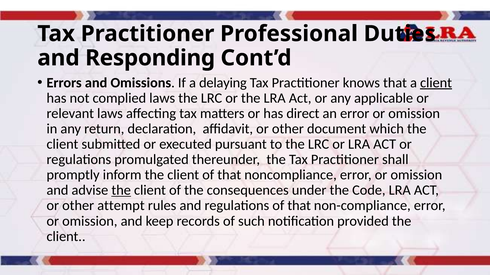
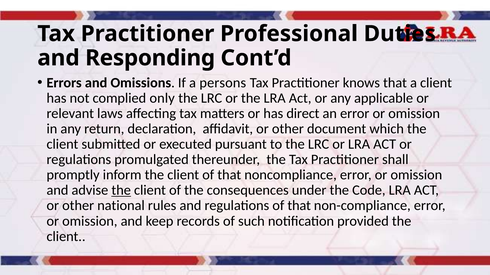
delaying: delaying -> persons
client at (436, 83) underline: present -> none
complied laws: laws -> only
attempt: attempt -> national
